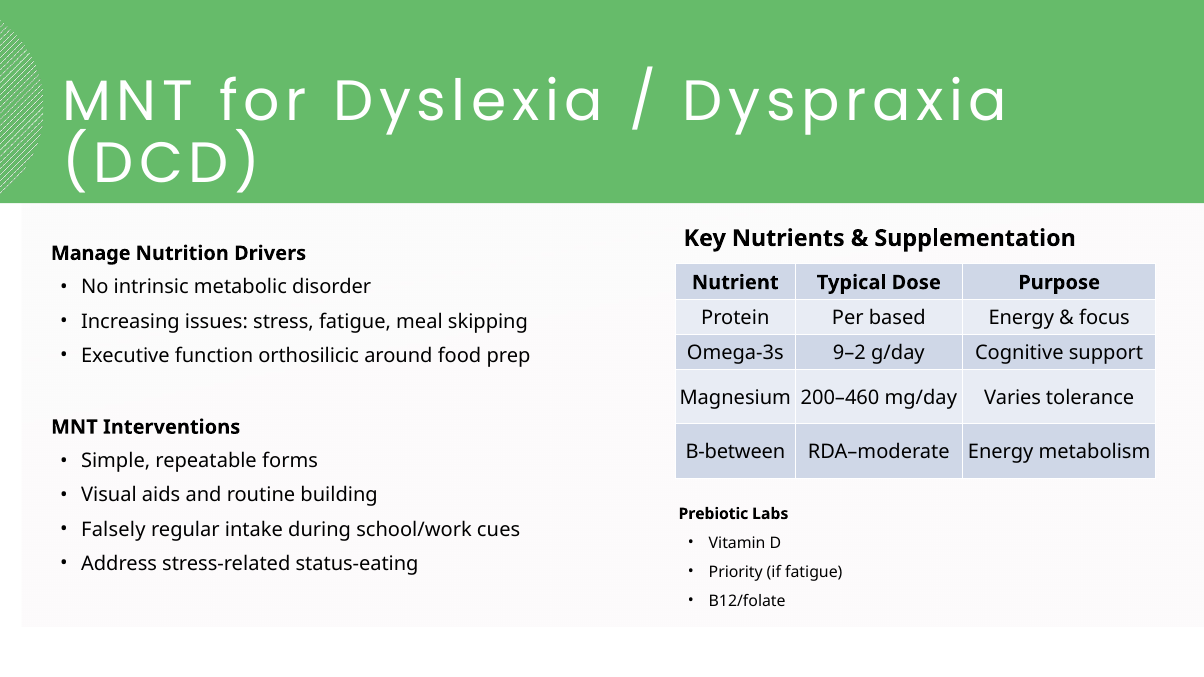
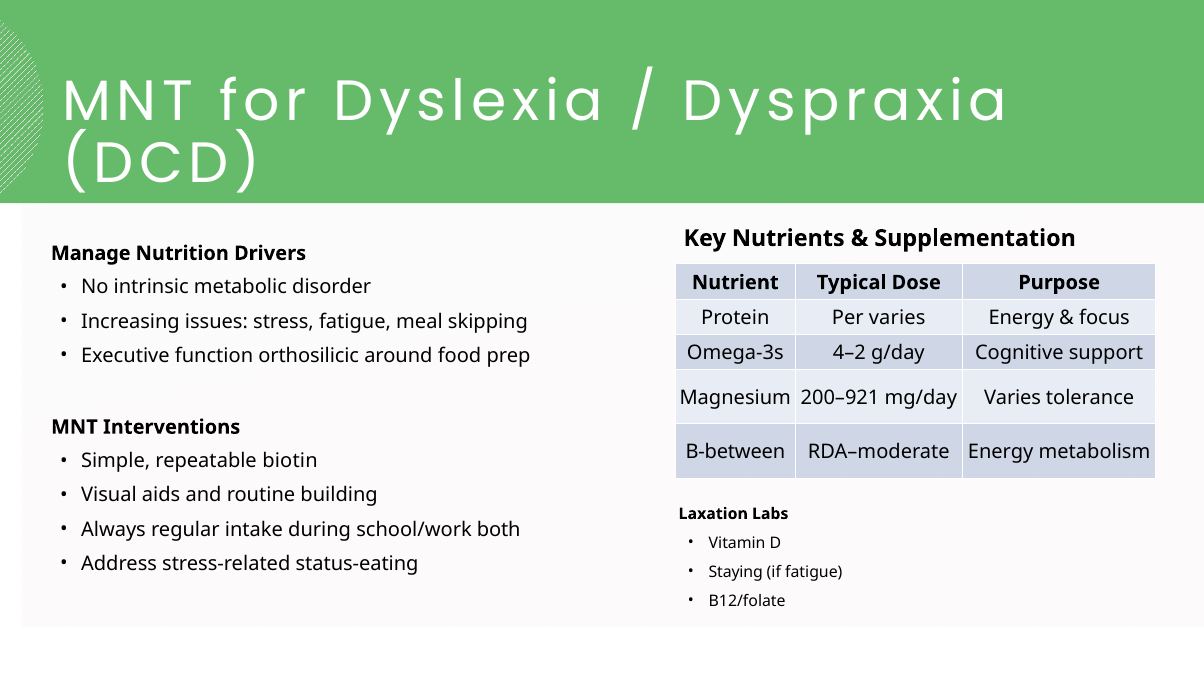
Per based: based -> varies
9–2: 9–2 -> 4–2
200–460: 200–460 -> 200–921
forms: forms -> biotin
Prebiotic: Prebiotic -> Laxation
Falsely: Falsely -> Always
cues: cues -> both
Priority: Priority -> Staying
